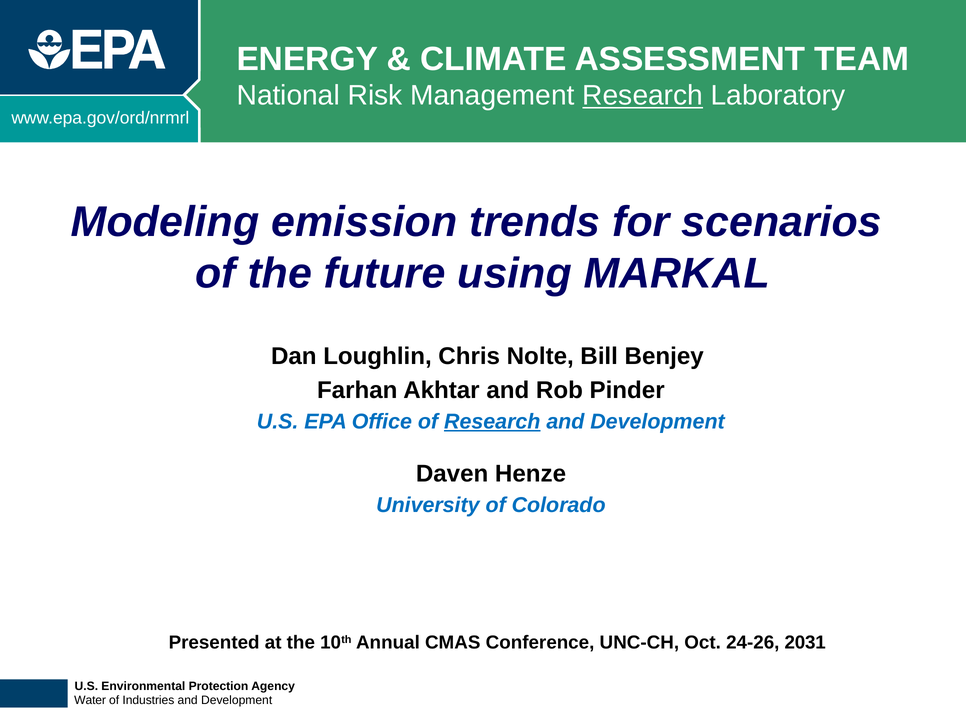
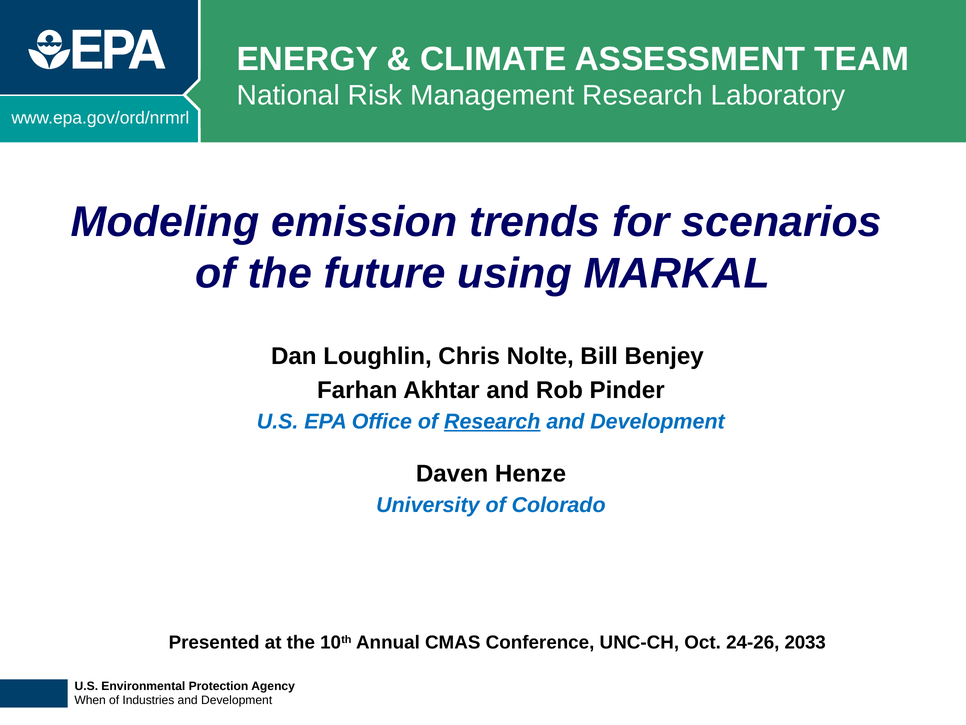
Research at (643, 96) underline: present -> none
2031: 2031 -> 2033
Water: Water -> When
